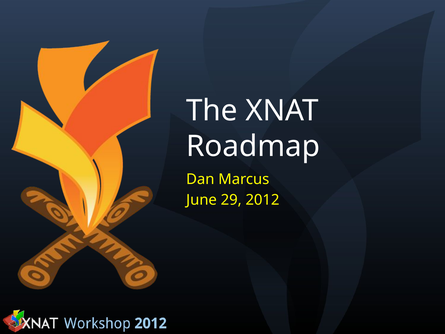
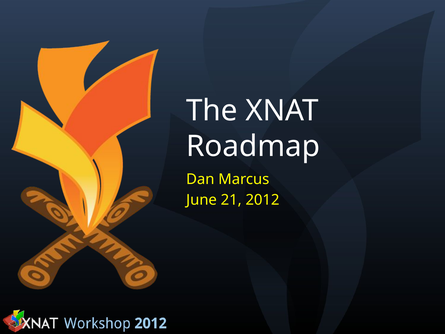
29: 29 -> 21
